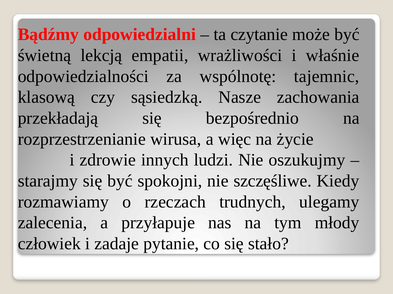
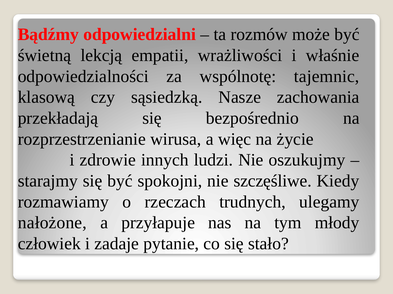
czytanie: czytanie -> rozmów
zalecenia: zalecenia -> nałożone
